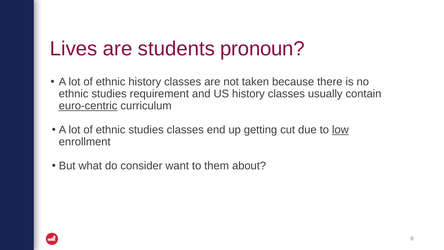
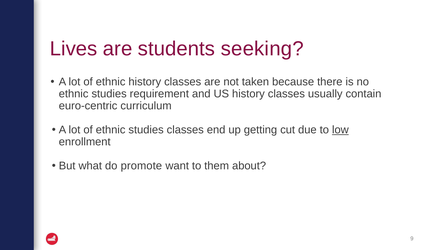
pronoun: pronoun -> seeking
euro-centric underline: present -> none
consider: consider -> promote
